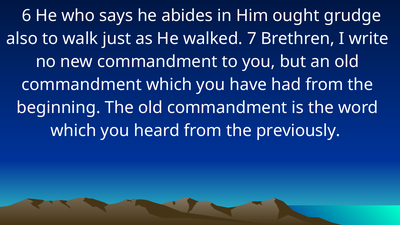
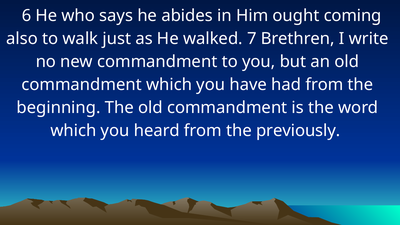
grudge: grudge -> coming
